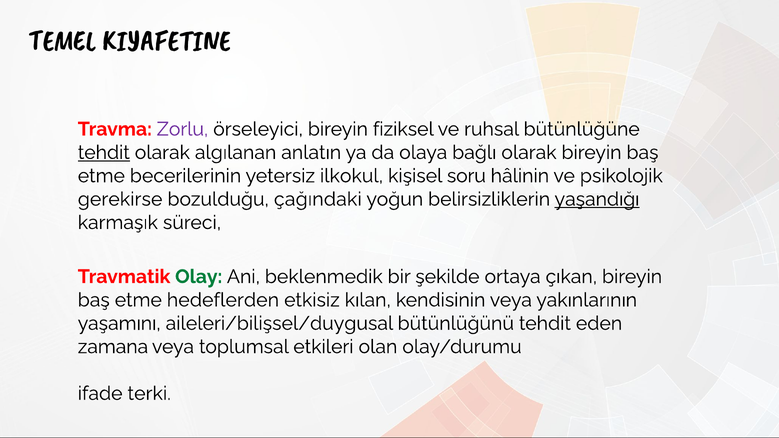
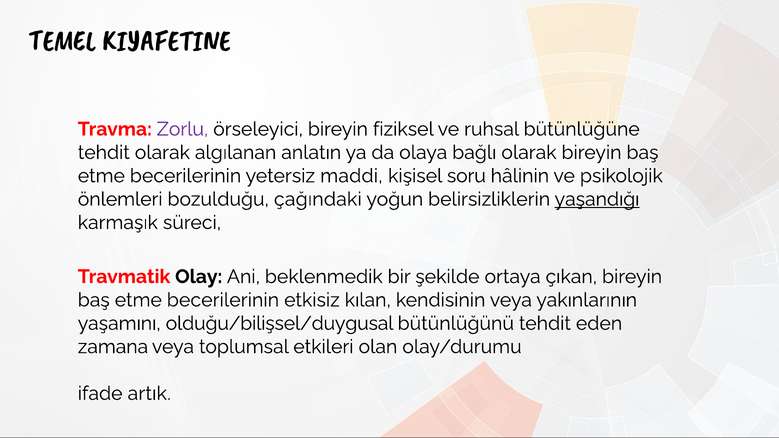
tehdit at (104, 153) underline: present -> none
ilkokul: ilkokul -> maddi
gerekirse: gerekirse -> önlemleri
Olay colour: green -> black
hedeflerden at (223, 300): hedeflerden -> becerilerinin
aileleri/bilişsel/duygusal: aileleri/bilişsel/duygusal -> olduğu/bilişsel/duygusal
terki: terki -> artık
